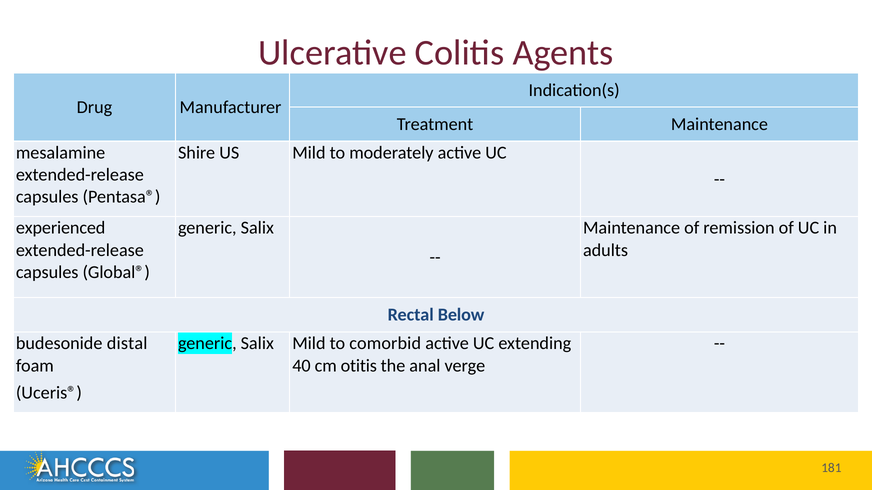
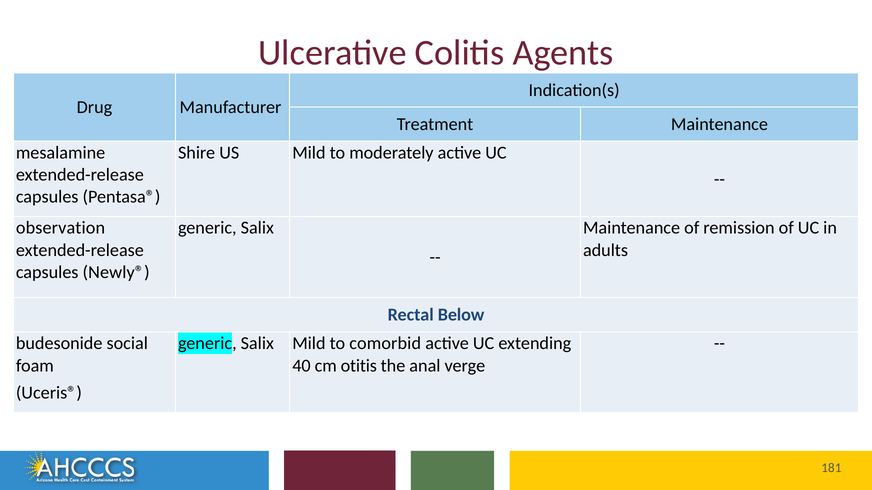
experienced: experienced -> observation
Global®: Global® -> Newly®
distal: distal -> social
